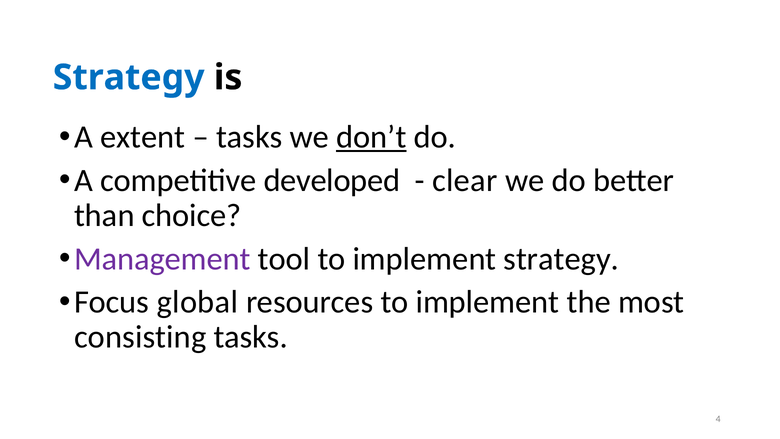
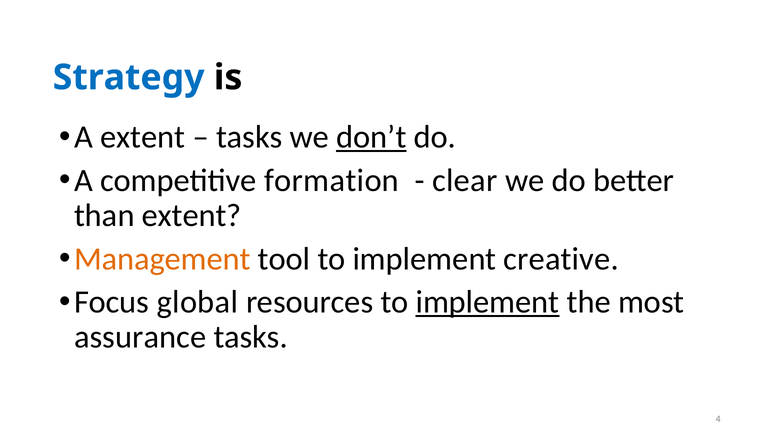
developed: developed -> formation
than choice: choice -> extent
Management colour: purple -> orange
implement strategy: strategy -> creative
implement at (487, 302) underline: none -> present
consisting: consisting -> assurance
